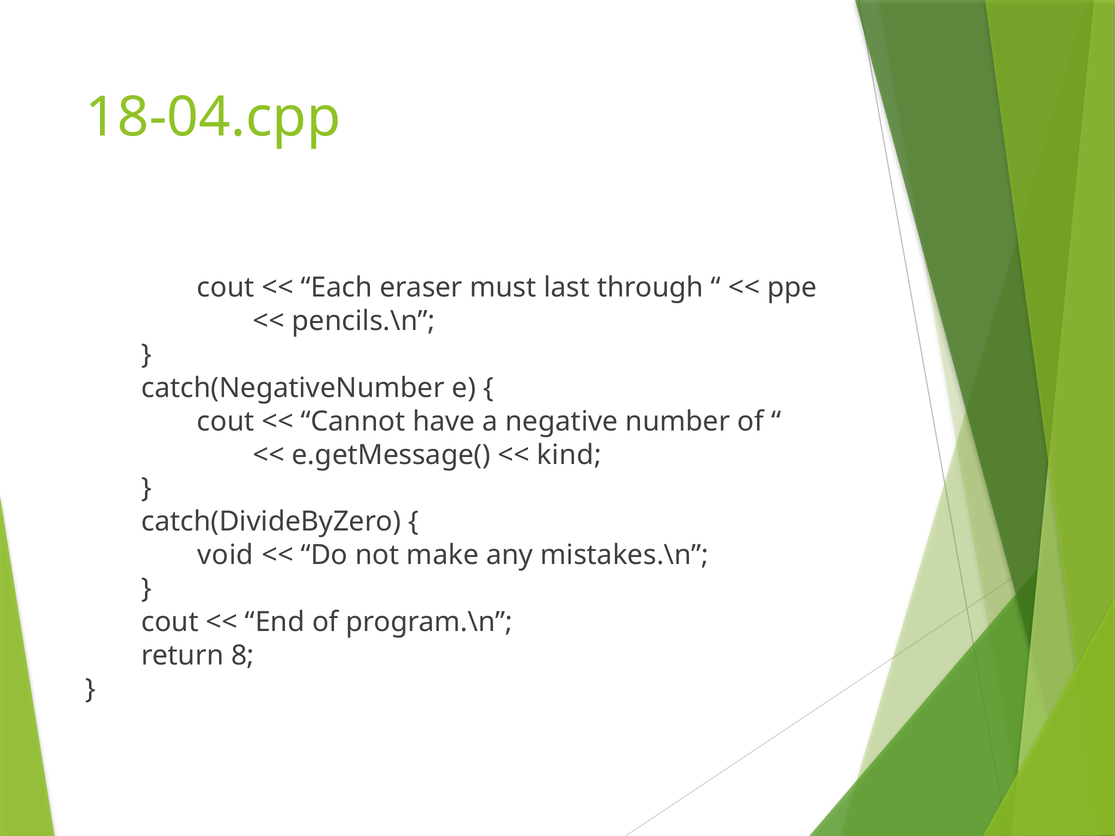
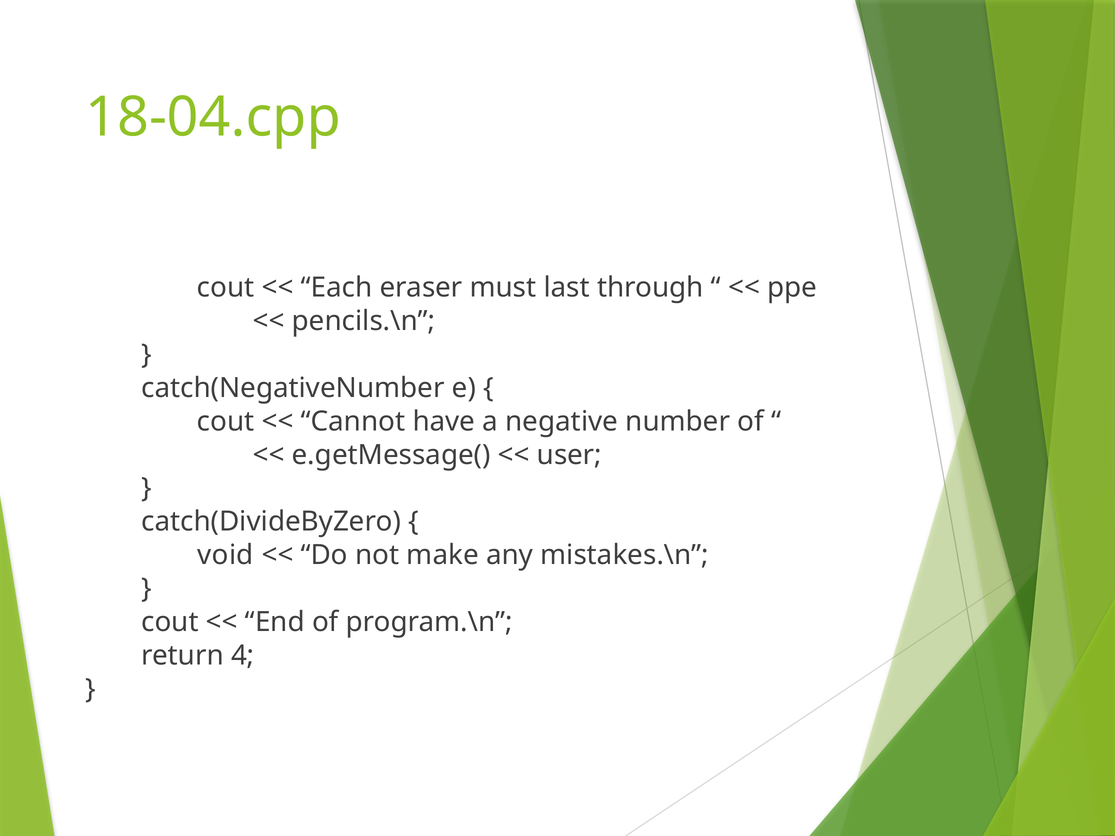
kind: kind -> user
8: 8 -> 4
